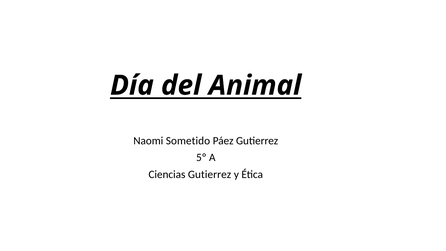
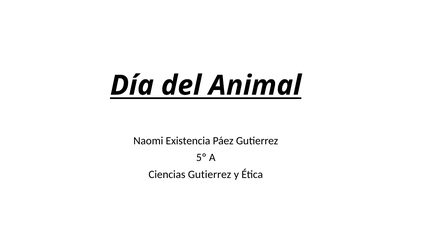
Sometido: Sometido -> Existencia
